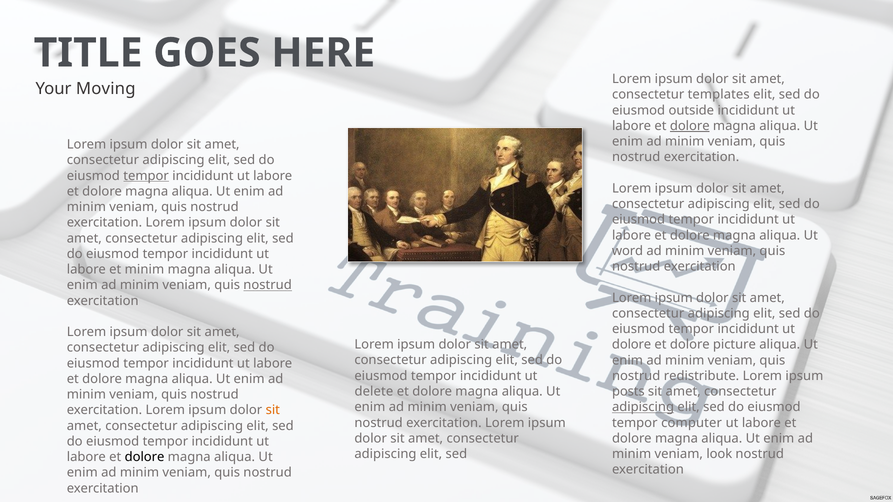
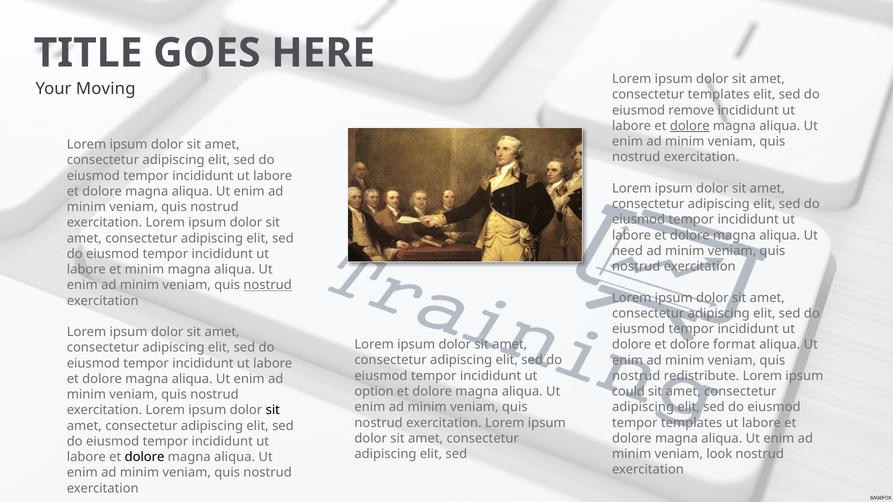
outside: outside -> remove
tempor at (146, 176) underline: present -> none
word: word -> need
picture: picture -> format
delete: delete -> option
posts: posts -> could
adipiscing at (643, 407) underline: present -> none
sit at (273, 410) colour: orange -> black
tempor computer: computer -> templates
